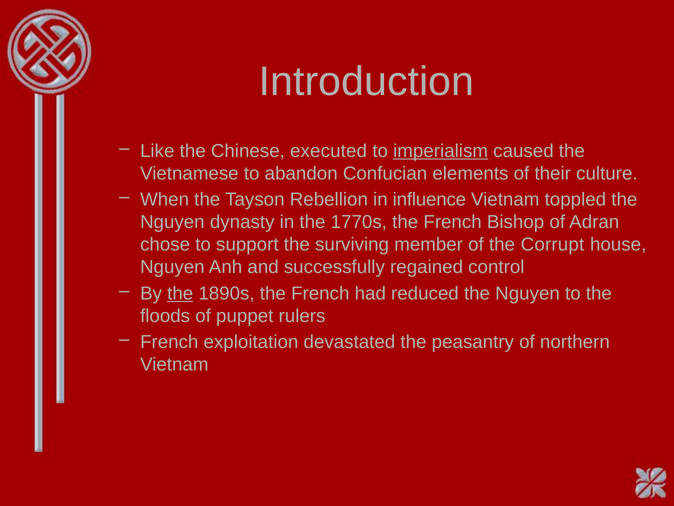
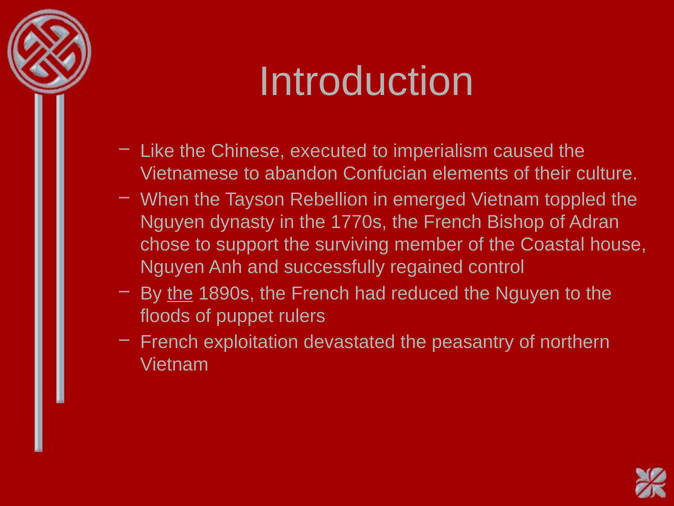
imperialism underline: present -> none
influence: influence -> emerged
Corrupt: Corrupt -> Coastal
